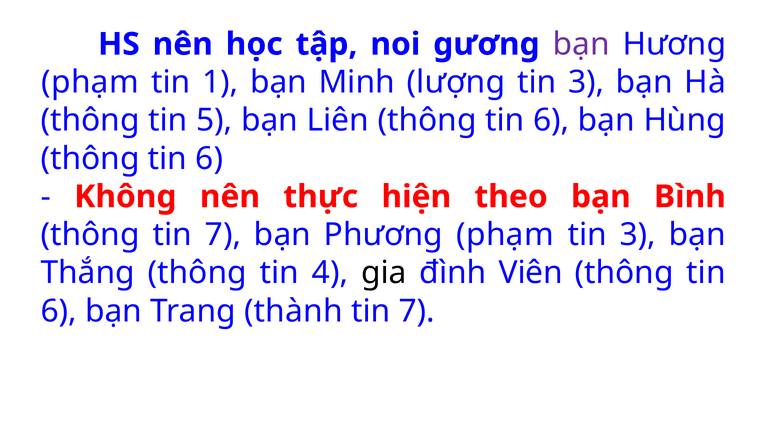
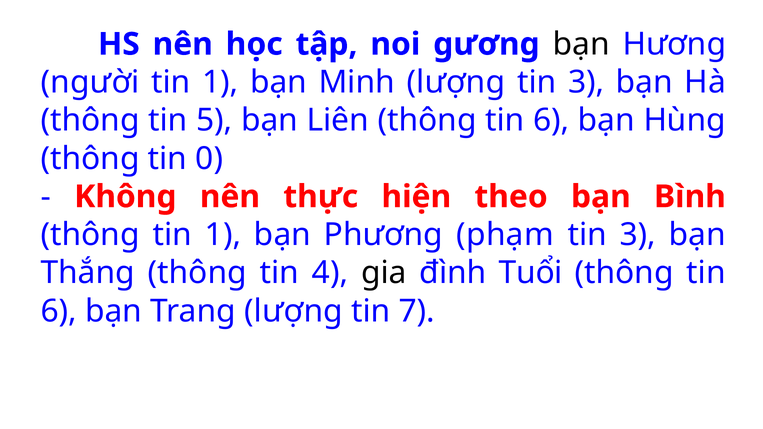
bạn at (581, 44) colour: purple -> black
phạm at (90, 82): phạm -> người
6 at (209, 159): 6 -> 0
thông tin 7: 7 -> 1
Viên: Viên -> Tuổi
Trang thành: thành -> lượng
